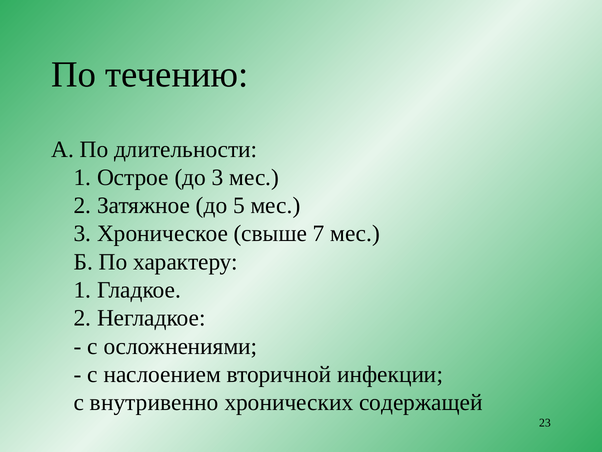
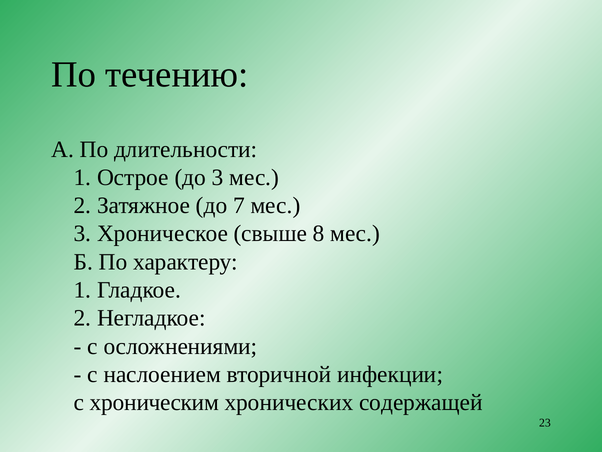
5: 5 -> 7
7: 7 -> 8
внутривенно: внутривенно -> хроническим
